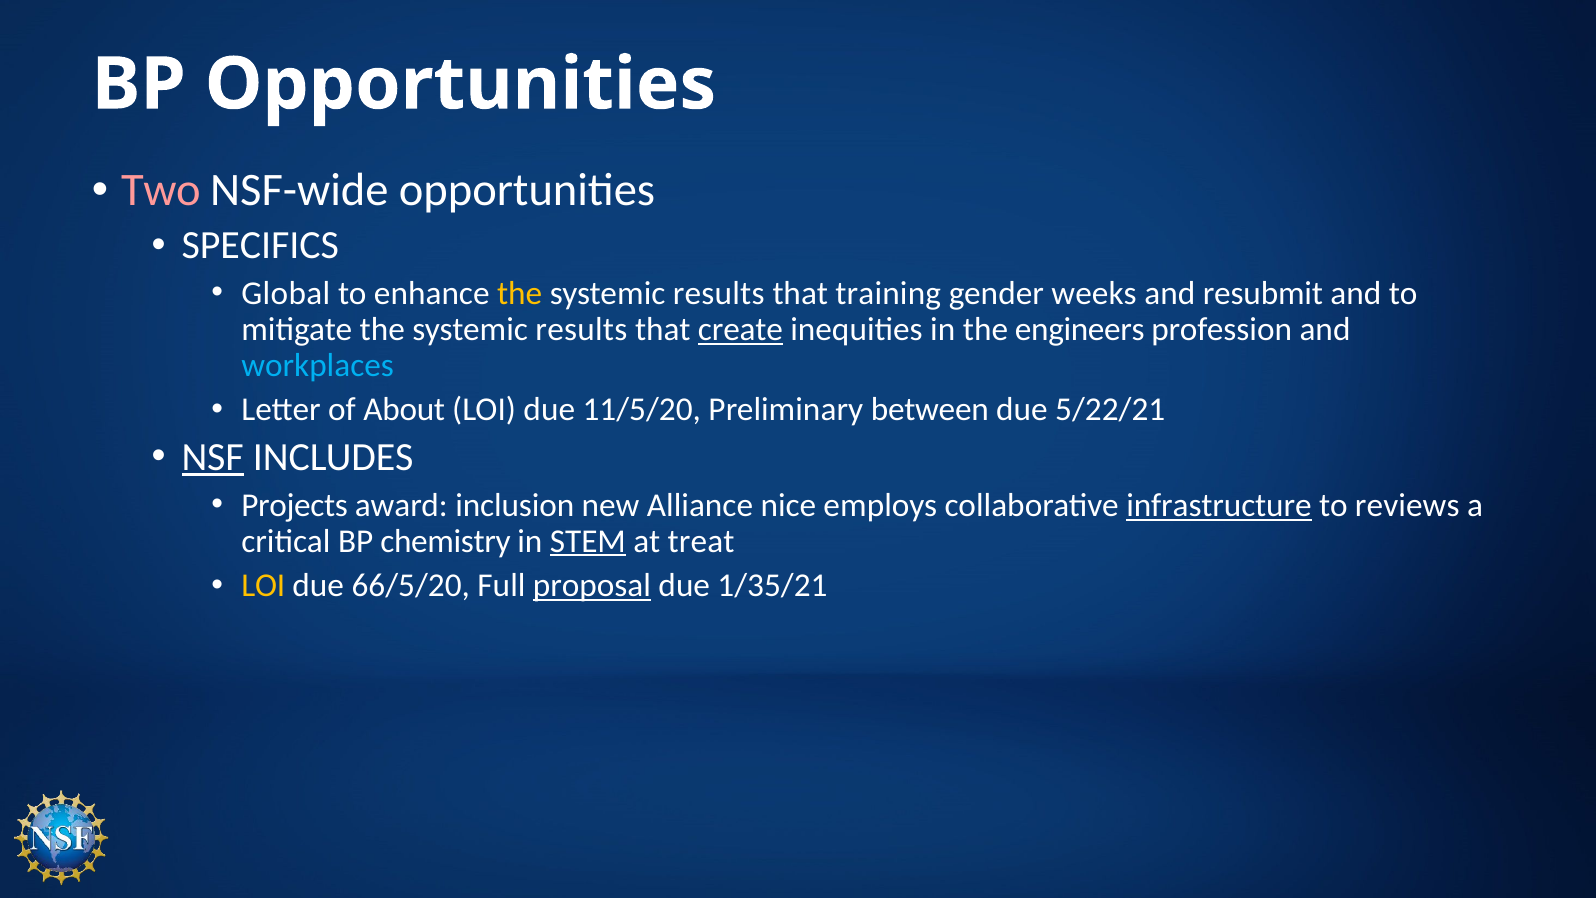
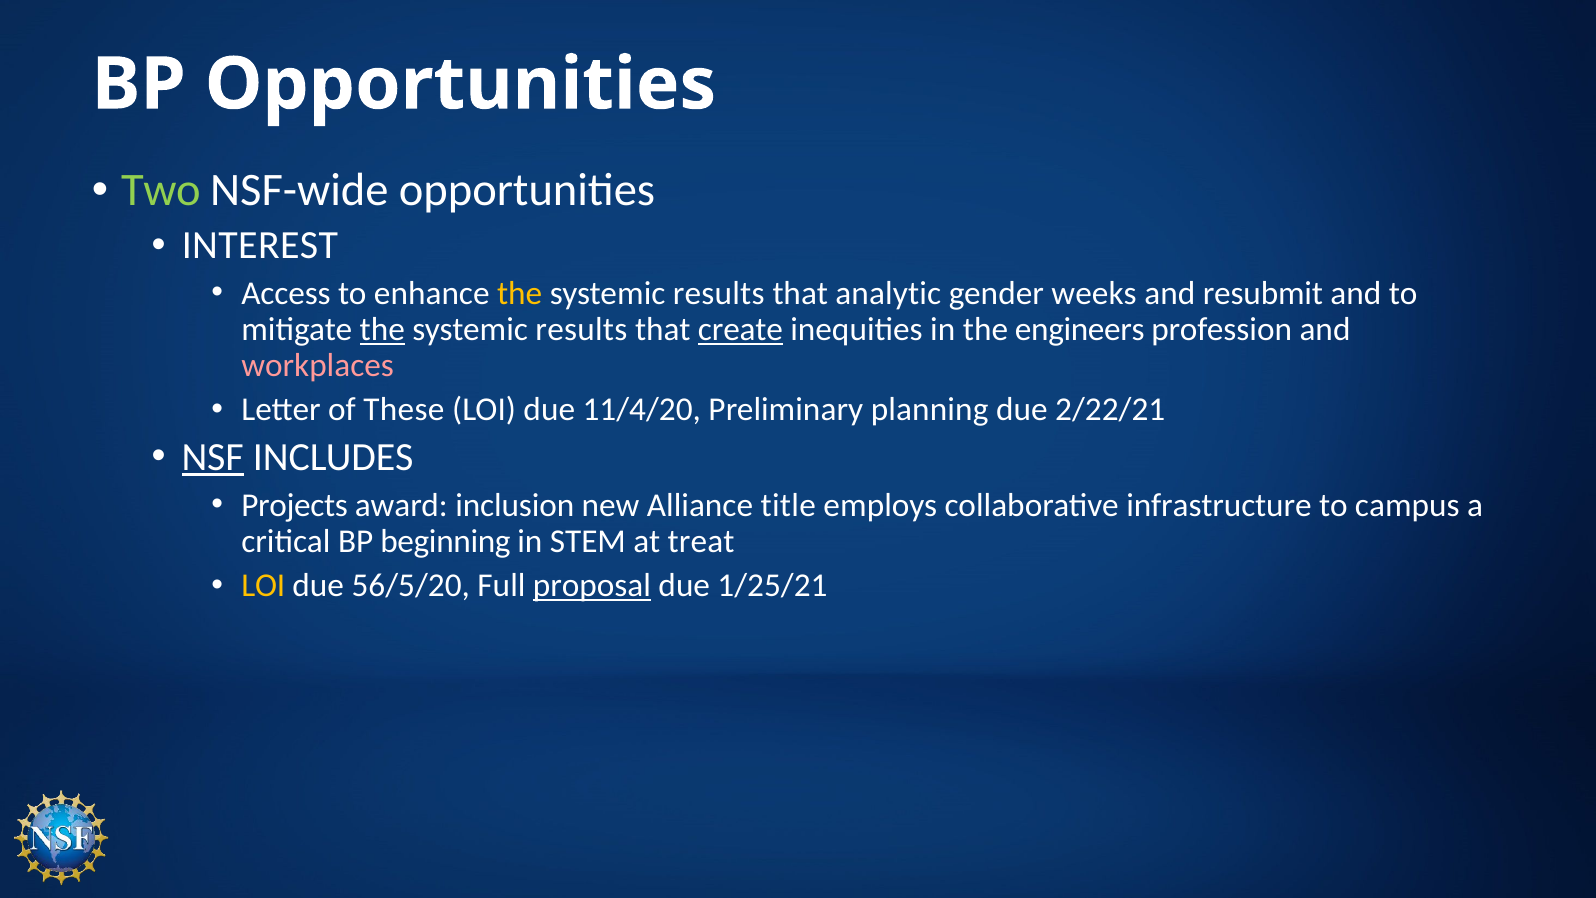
Two colour: pink -> light green
SPECIFICS: SPECIFICS -> INTEREST
Global: Global -> Access
training: training -> analytic
the at (382, 329) underline: none -> present
workplaces colour: light blue -> pink
About: About -> These
11/5/20: 11/5/20 -> 11/4/20
between: between -> planning
5/22/21: 5/22/21 -> 2/22/21
nice: nice -> title
infrastructure underline: present -> none
reviews: reviews -> campus
chemistry: chemistry -> beginning
STEM underline: present -> none
66/5/20: 66/5/20 -> 56/5/20
1/35/21: 1/35/21 -> 1/25/21
